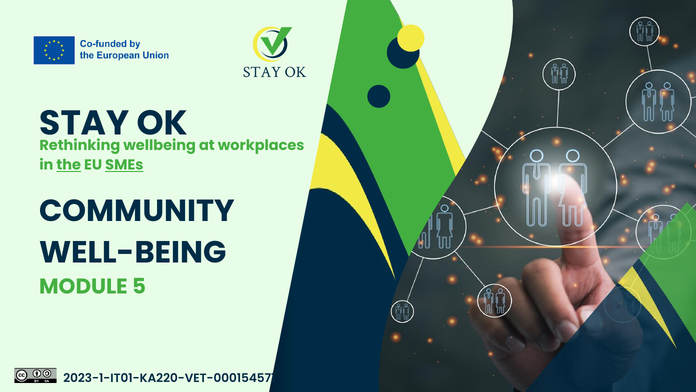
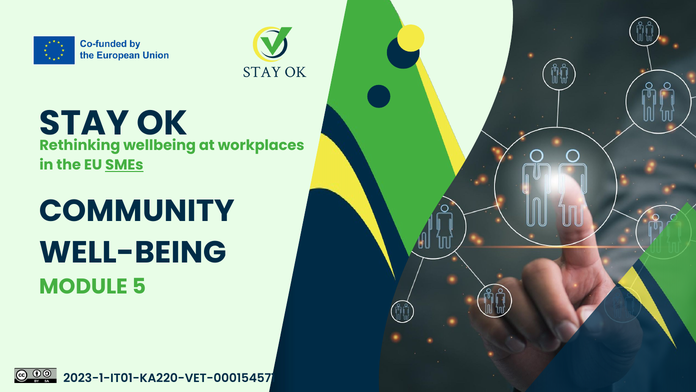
the underline: present -> none
